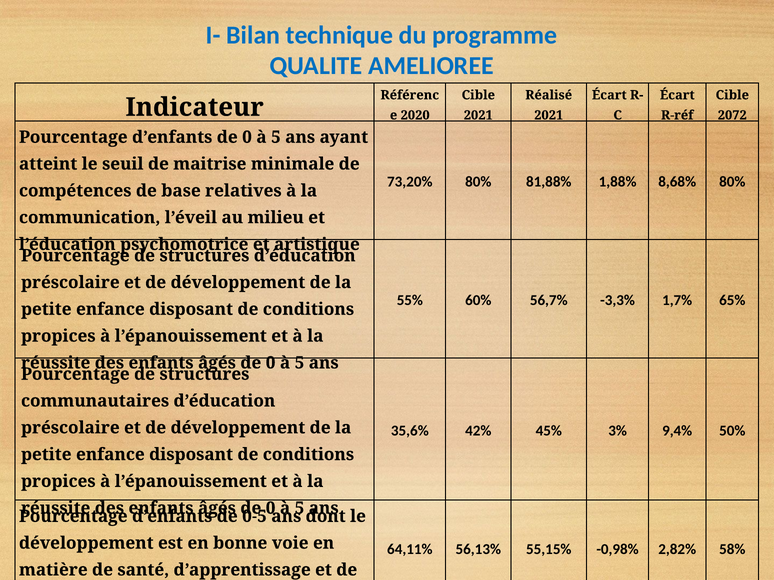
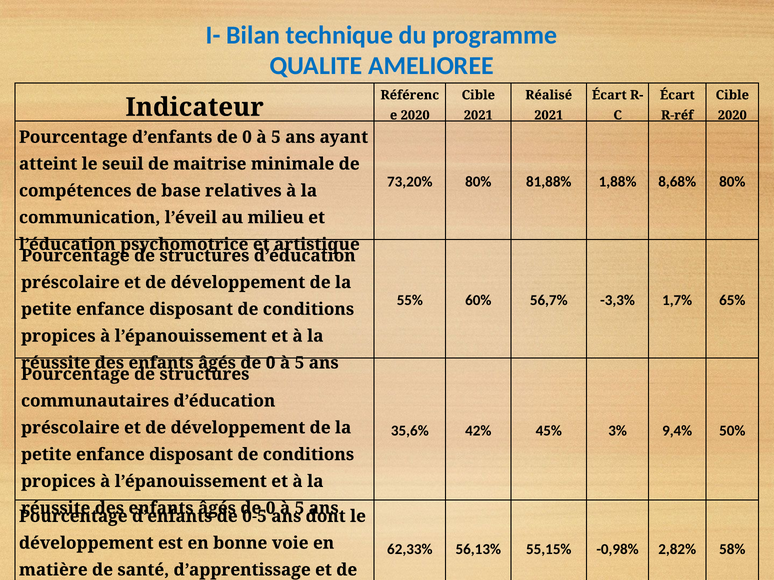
2072 at (732, 115): 2072 -> 2020
64,11%: 64,11% -> 62,33%
